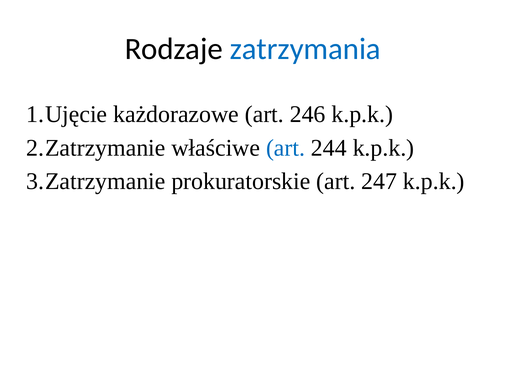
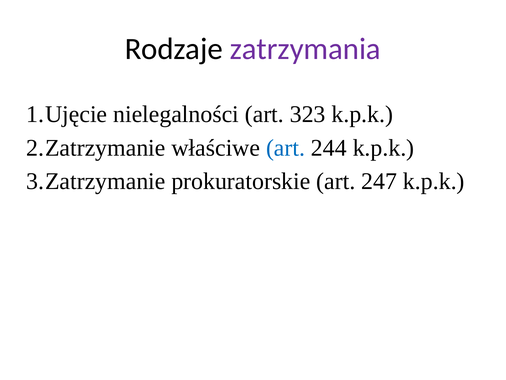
zatrzymania colour: blue -> purple
każdorazowe: każdorazowe -> nielegalności
246: 246 -> 323
